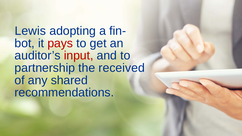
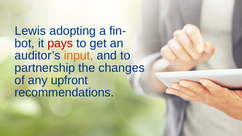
input colour: red -> orange
received: received -> changes
shared: shared -> upfront
